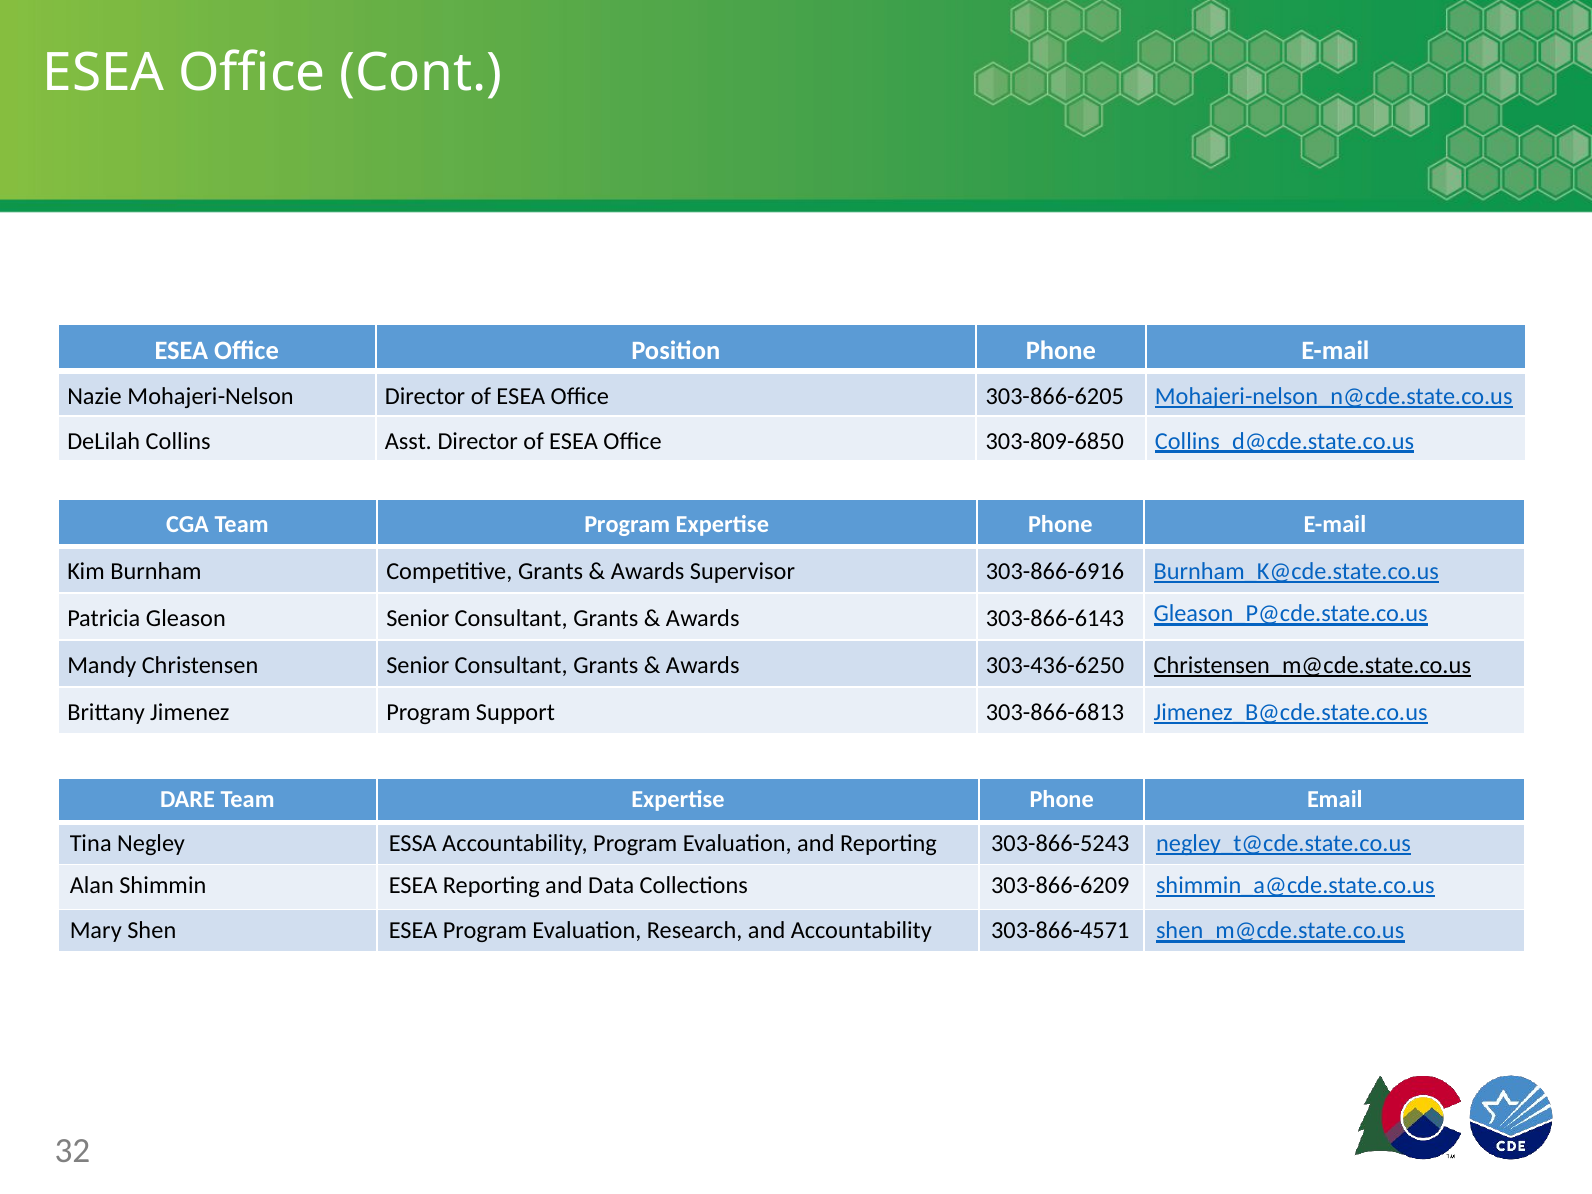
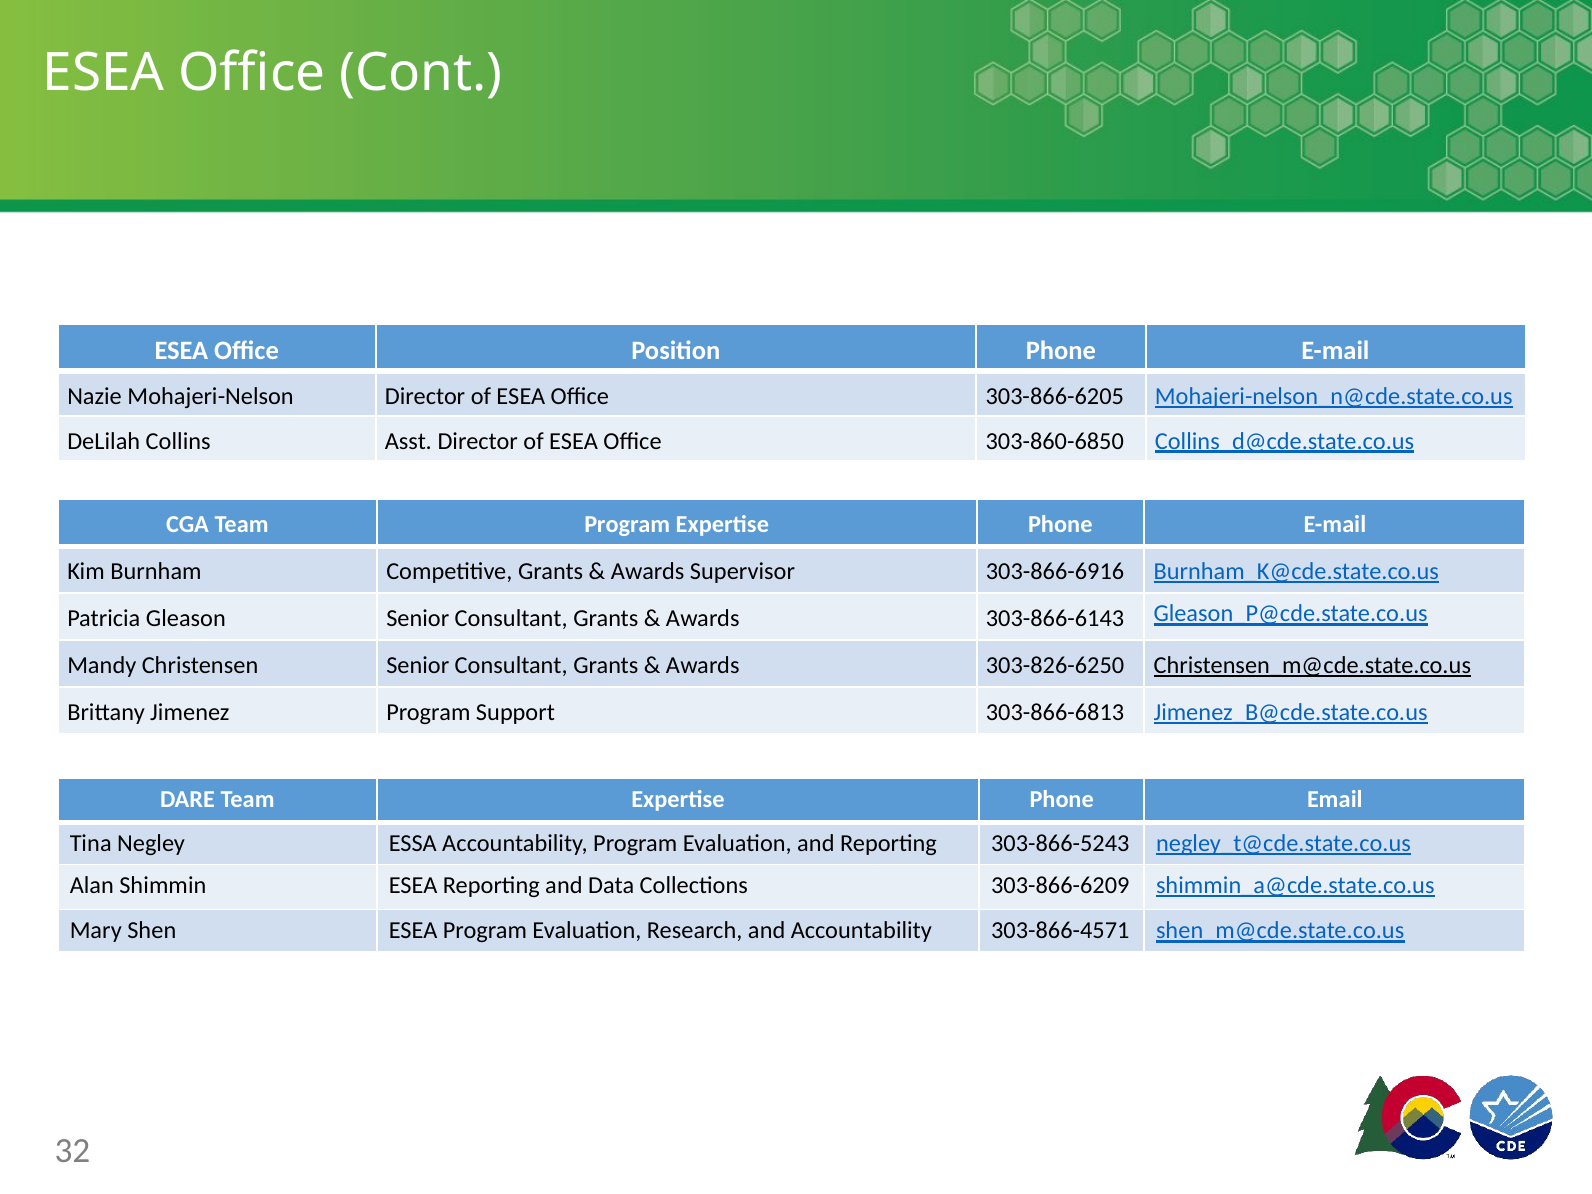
303-809-6850: 303-809-6850 -> 303-860-6850
303-436-6250: 303-436-6250 -> 303-826-6250
